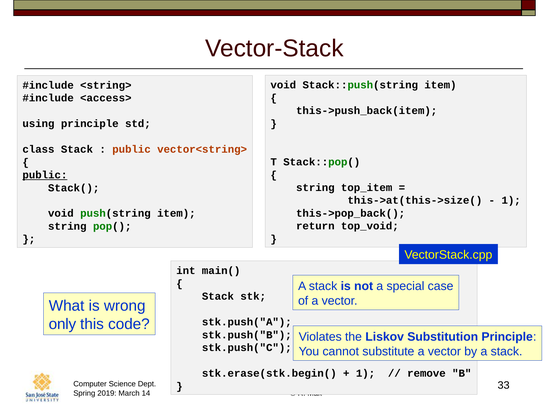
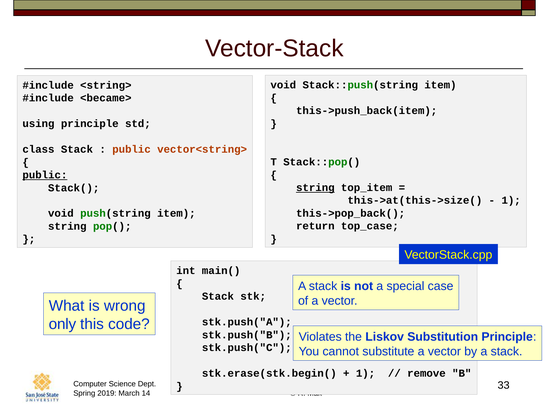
<access>: <access> -> <became>
string at (315, 188) underline: none -> present
top_void: top_void -> top_case
